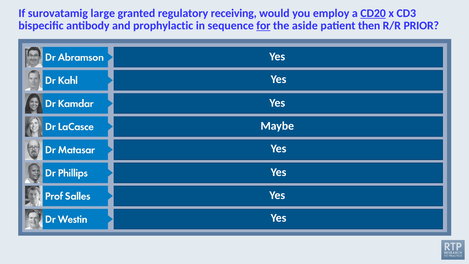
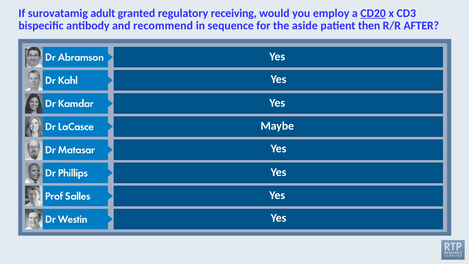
large: large -> adult
prophylactic: prophylactic -> recommend
for underline: present -> none
PRIOR: PRIOR -> AFTER
